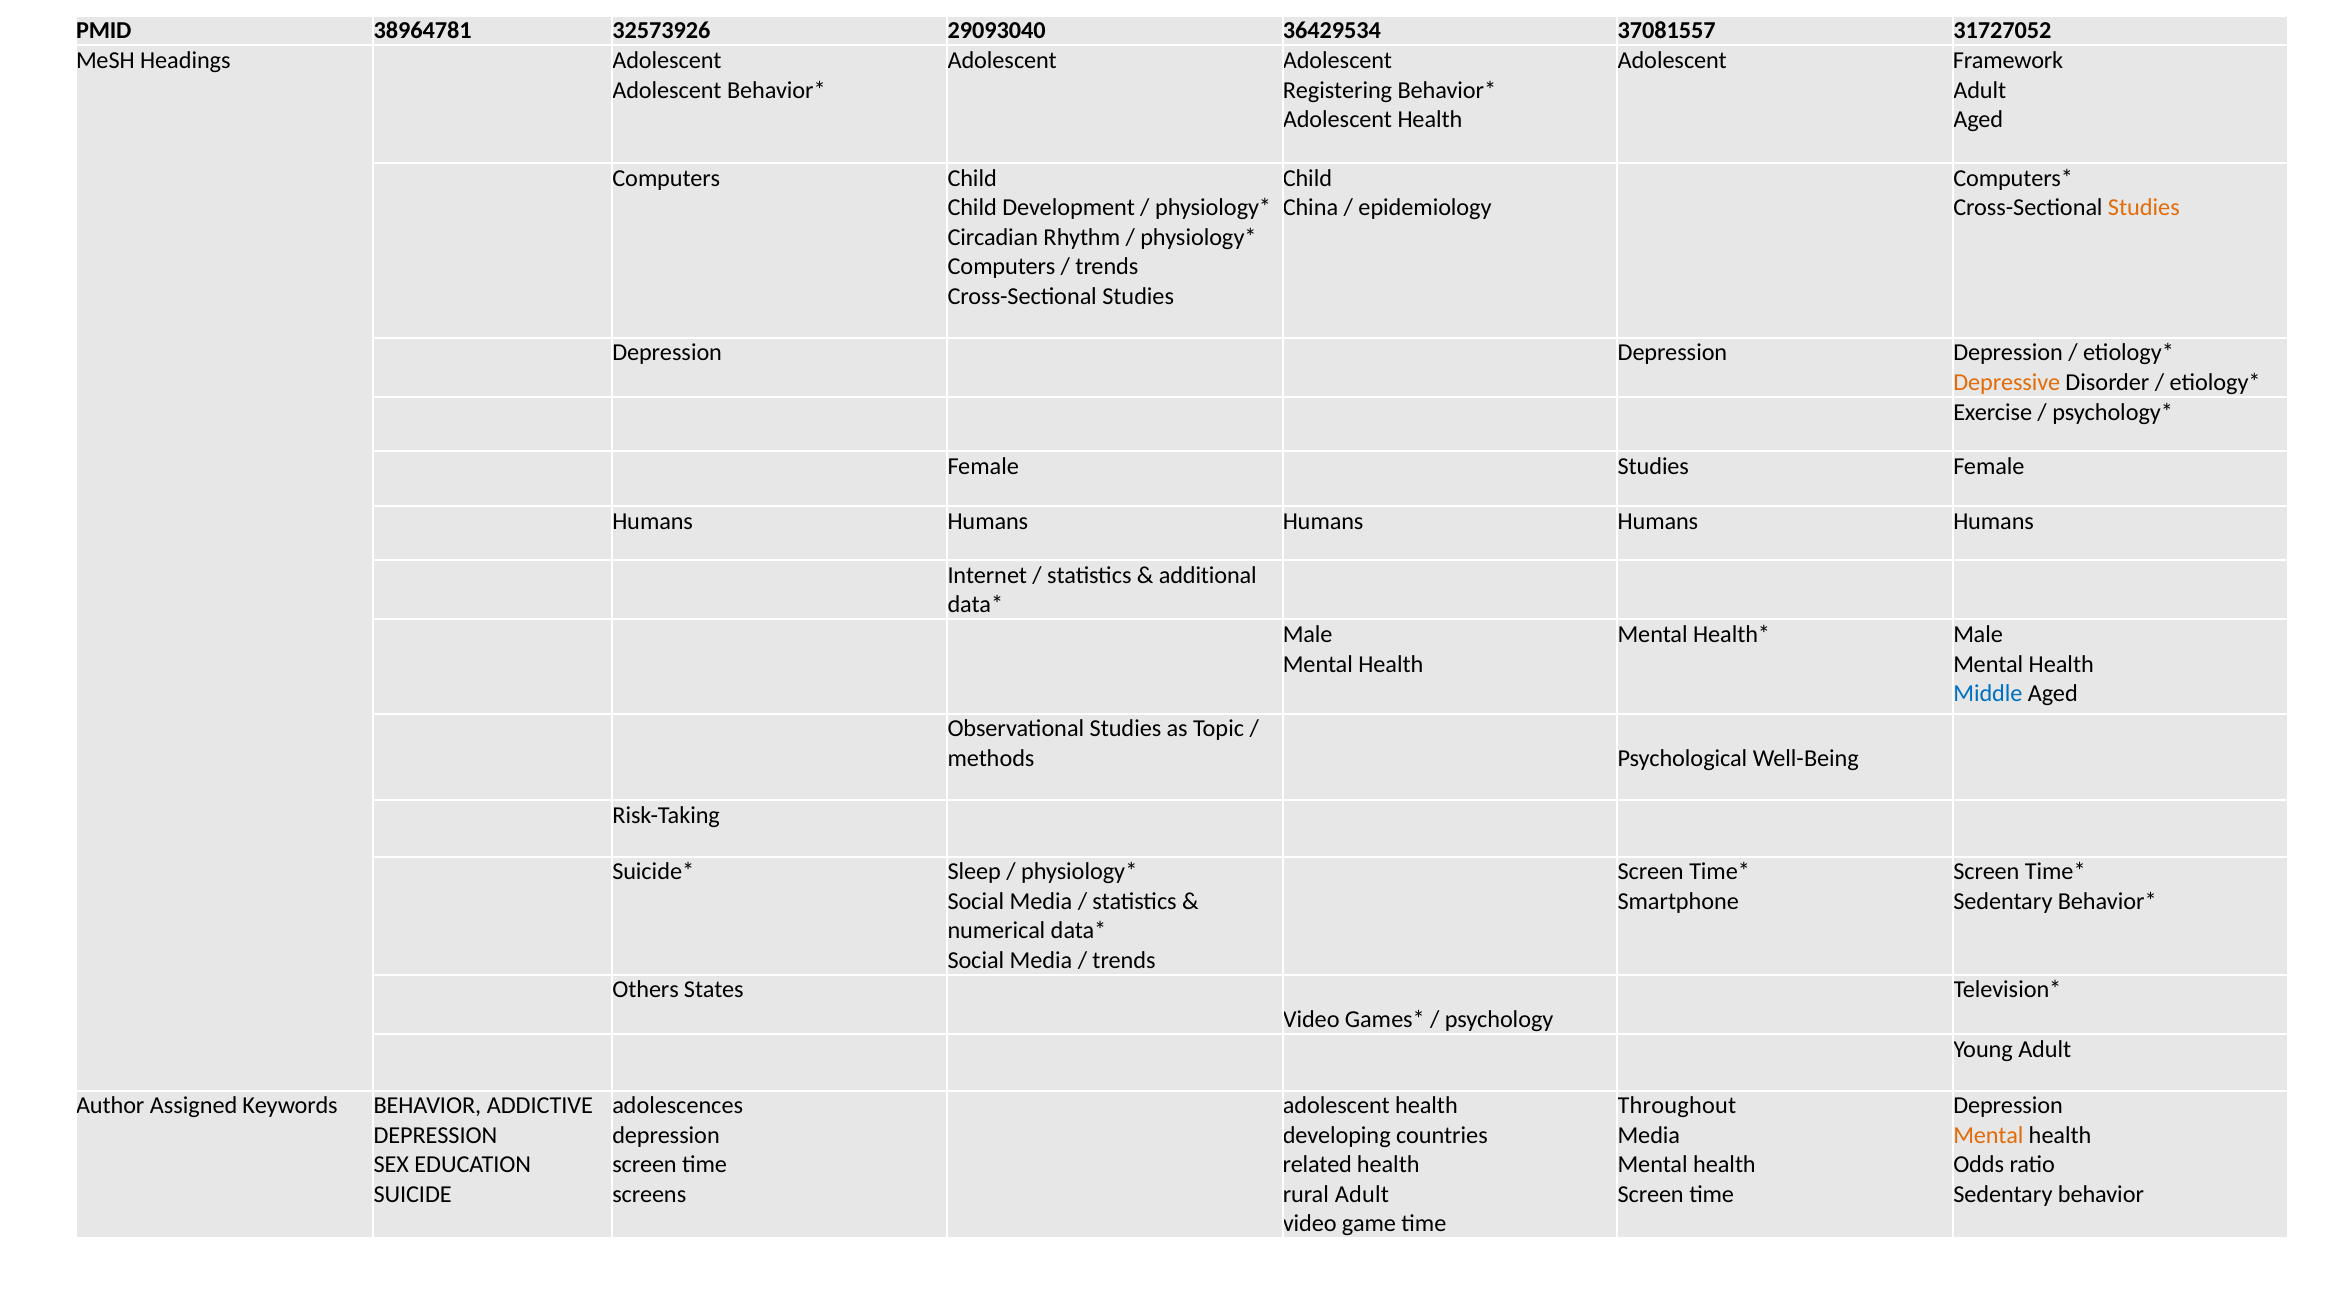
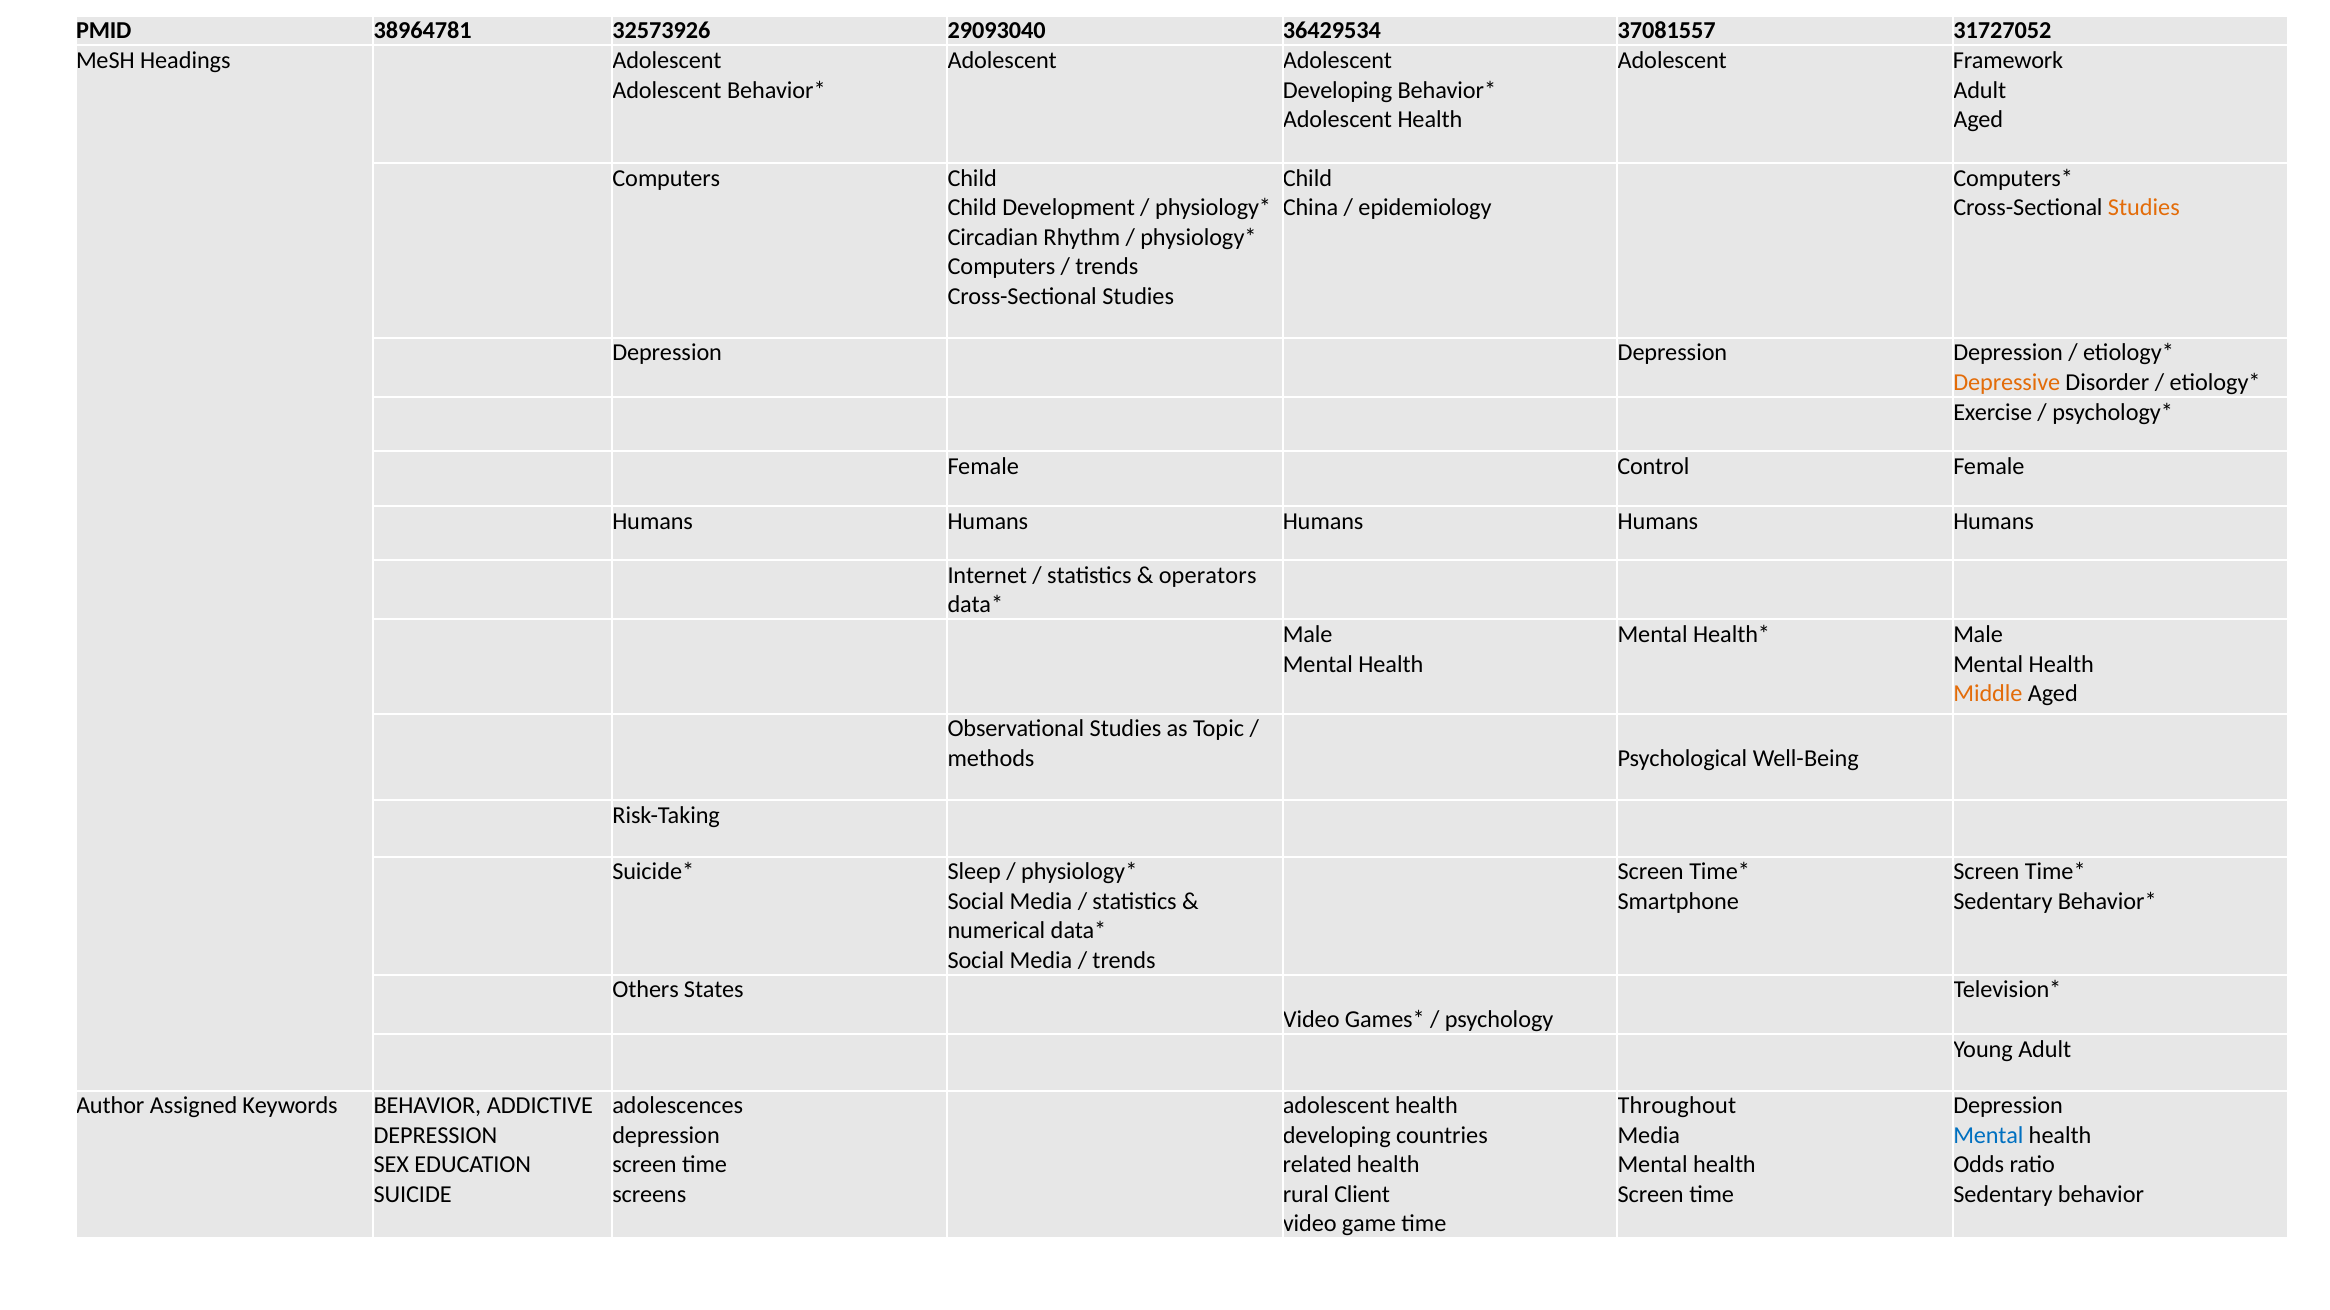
Registering at (1338, 90): Registering -> Developing
Female Studies: Studies -> Control
additional: additional -> operators
Middle colour: blue -> orange
Mental at (1988, 1136) colour: orange -> blue
rural Adult: Adult -> Client
